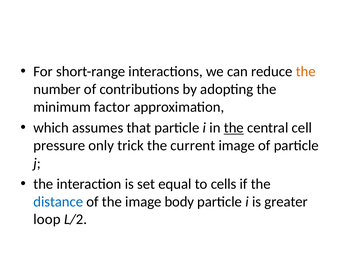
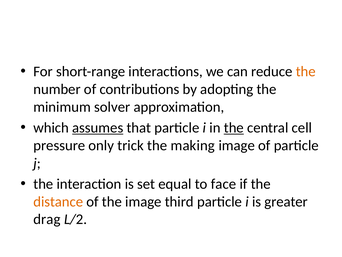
factor: factor -> solver
assumes underline: none -> present
current: current -> making
cells: cells -> face
distance colour: blue -> orange
body: body -> third
loop: loop -> drag
